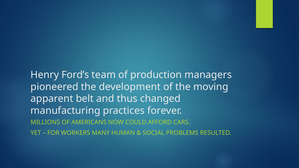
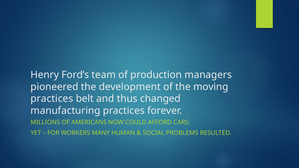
apparent at (52, 99): apparent -> practices
